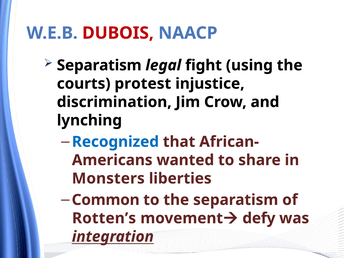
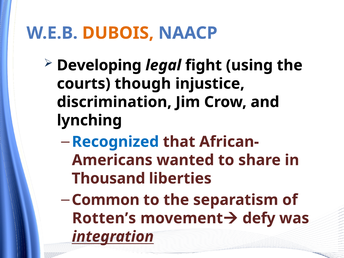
DUBOIS colour: red -> orange
Separatism at (99, 65): Separatism -> Developing
protest: protest -> though
Monsters: Monsters -> Thousand
